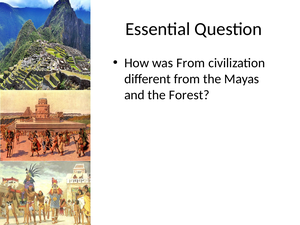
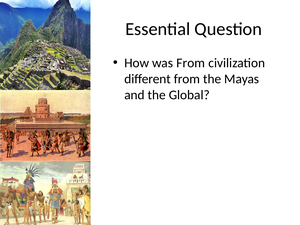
Forest: Forest -> Global
